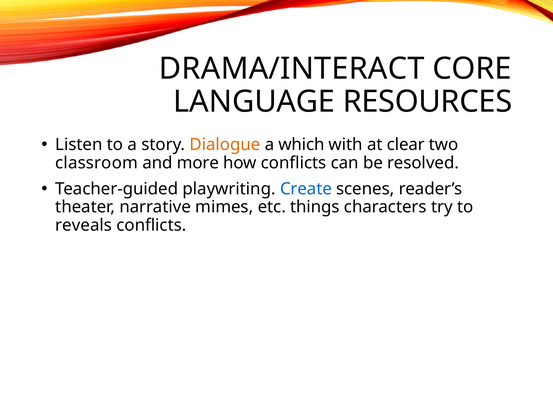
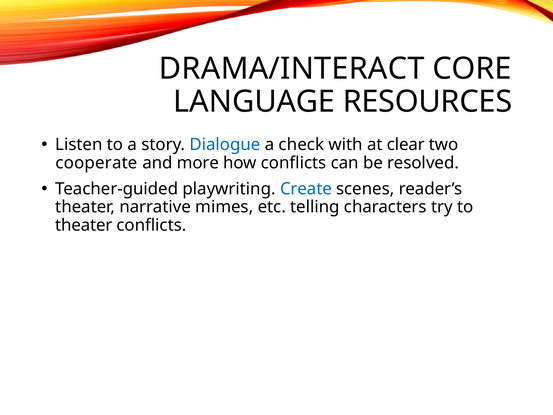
Dialogue colour: orange -> blue
which: which -> check
classroom: classroom -> cooperate
things: things -> telling
reveals at (84, 225): reveals -> theater
